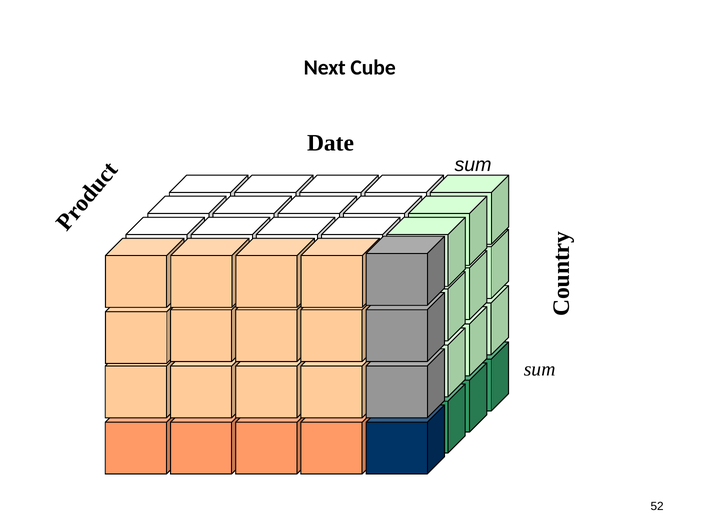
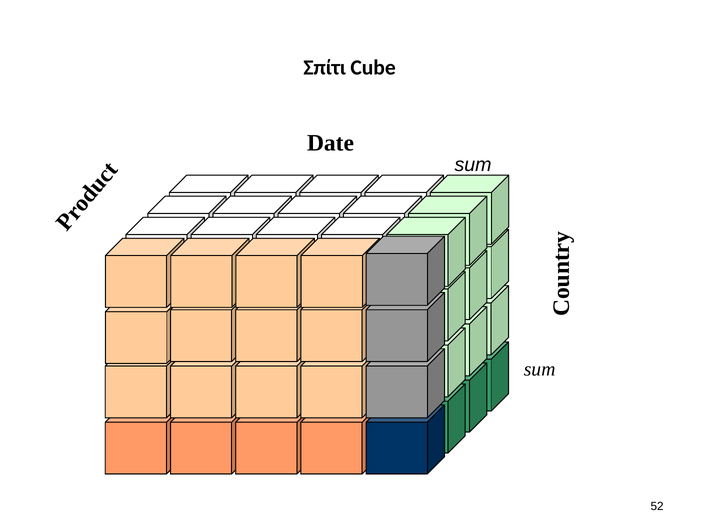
Next: Next -> Σπίτι
